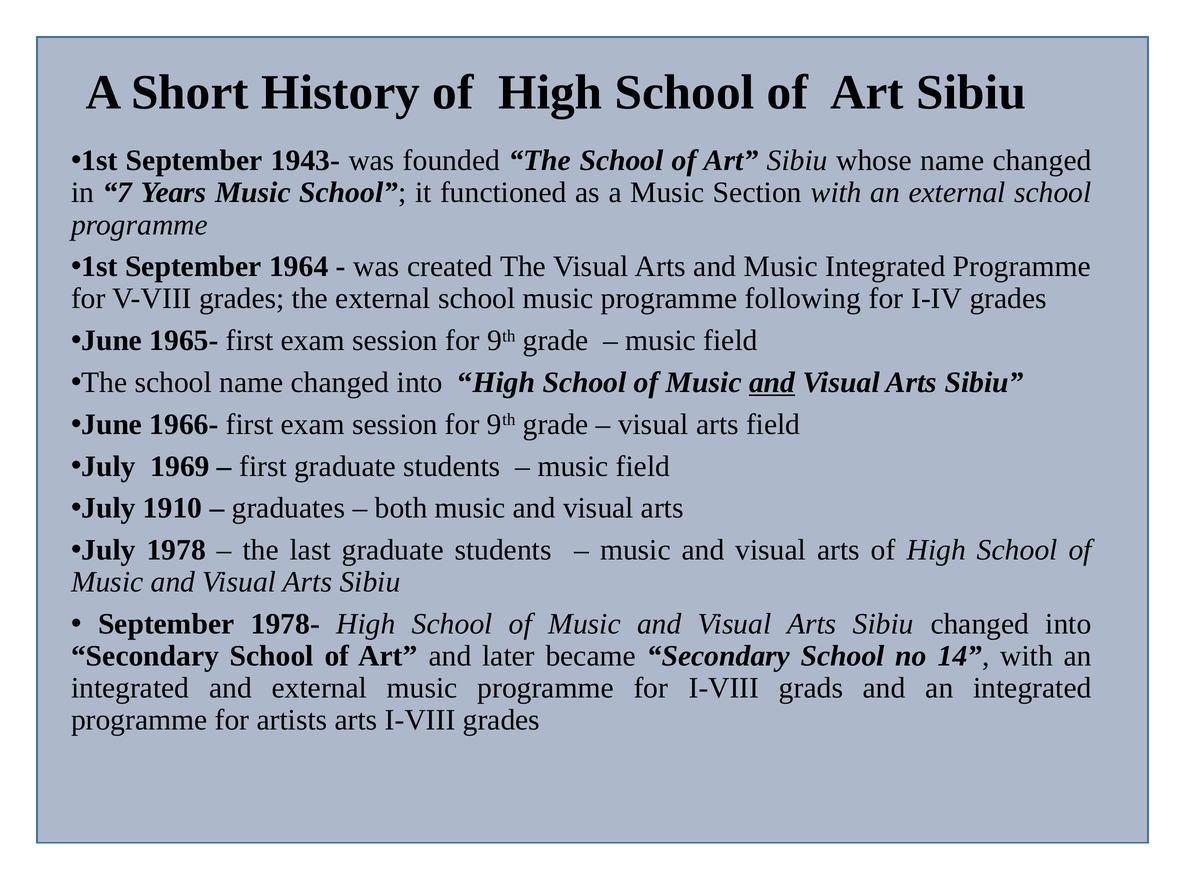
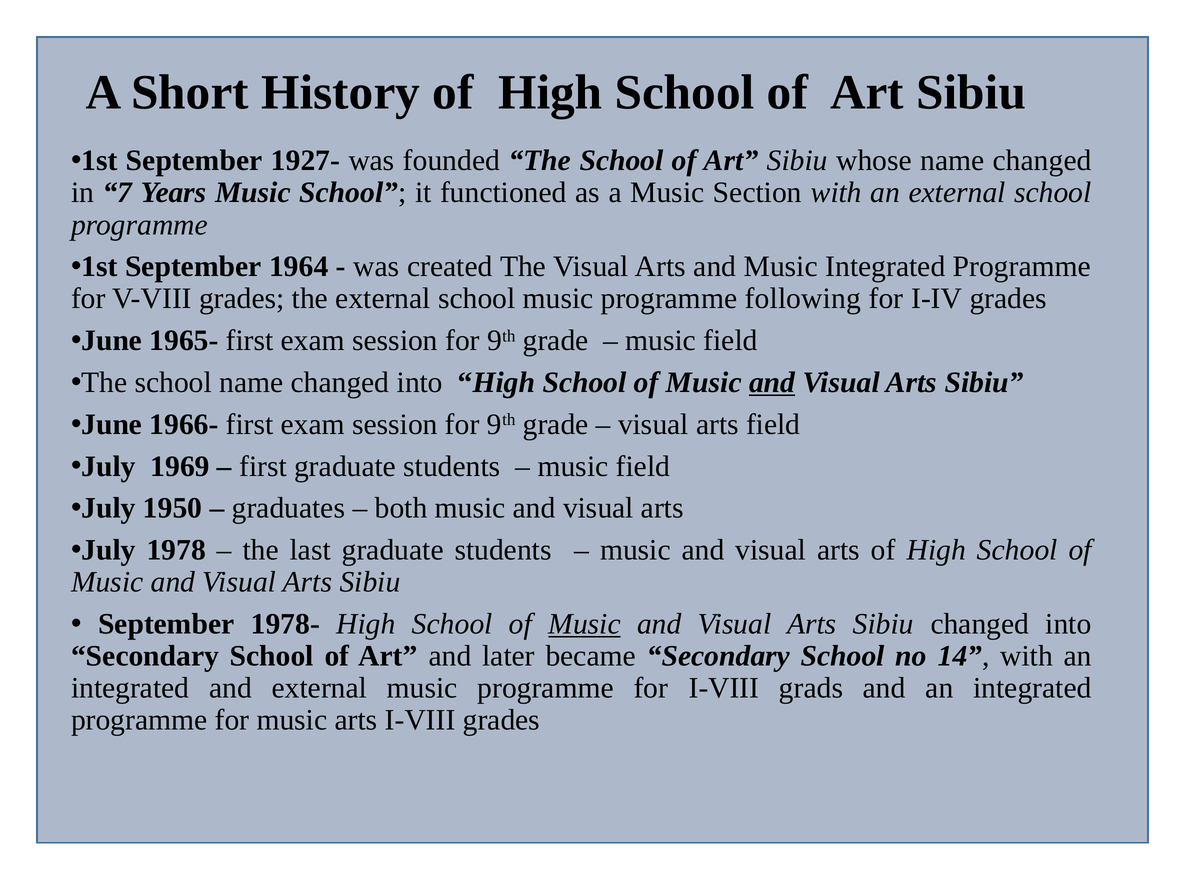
1943-: 1943- -> 1927-
1910: 1910 -> 1950
Music at (585, 624) underline: none -> present
for artists: artists -> music
